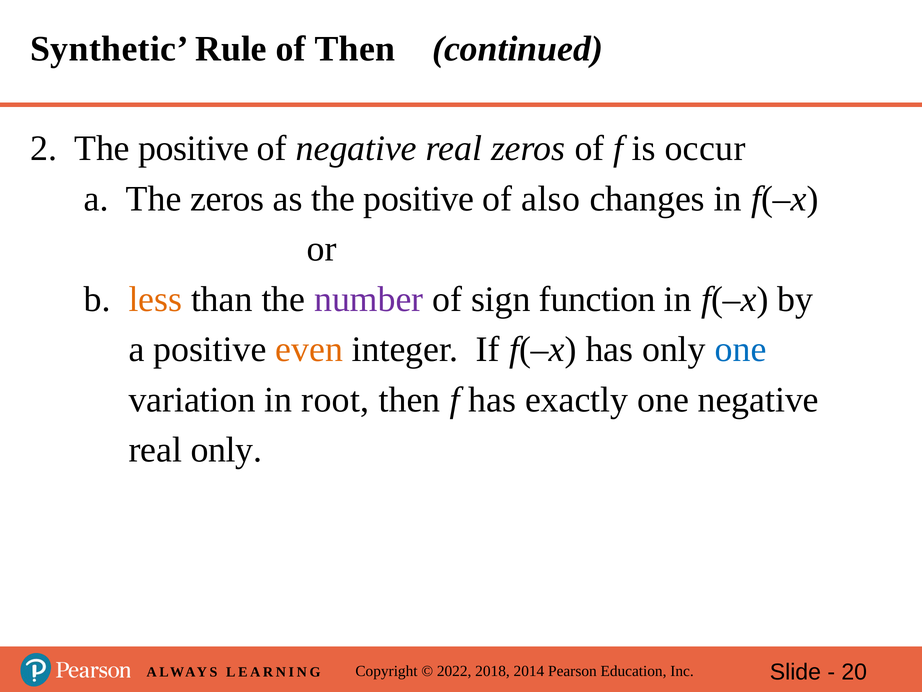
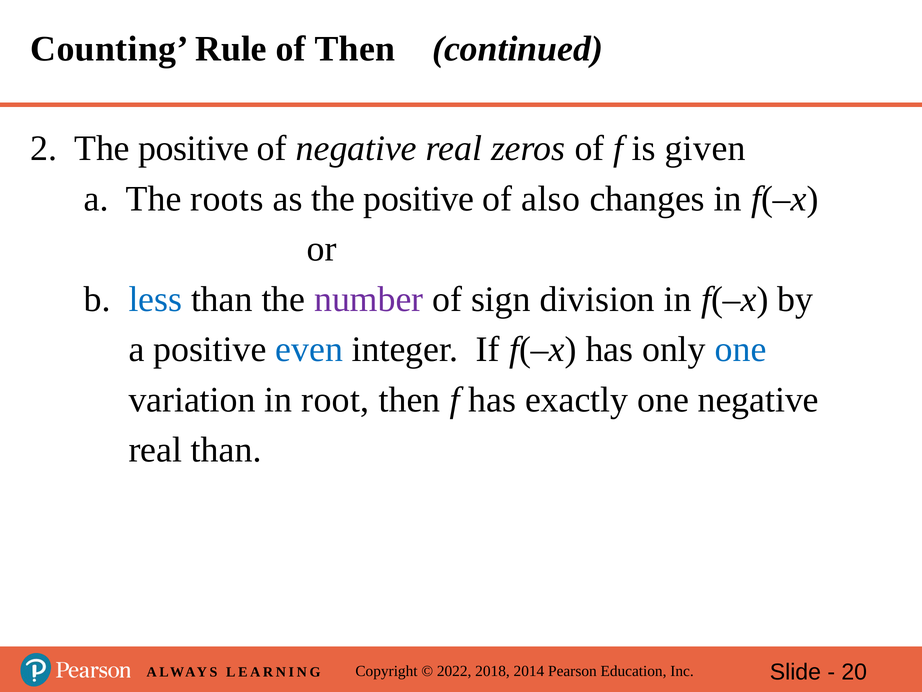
Synthetic: Synthetic -> Counting
occur: occur -> given
The zeros: zeros -> roots
less colour: orange -> blue
function: function -> division
even colour: orange -> blue
real only: only -> than
